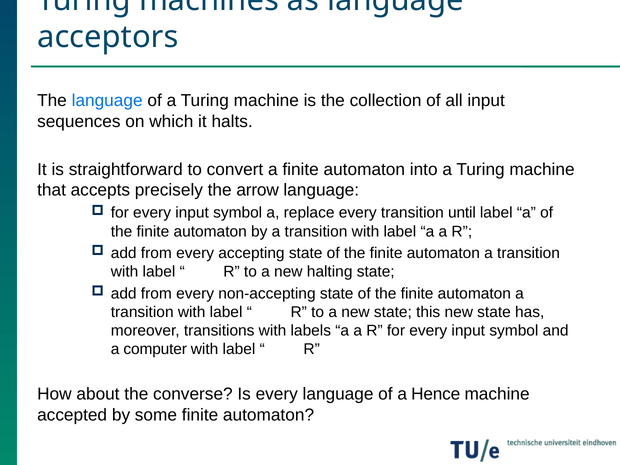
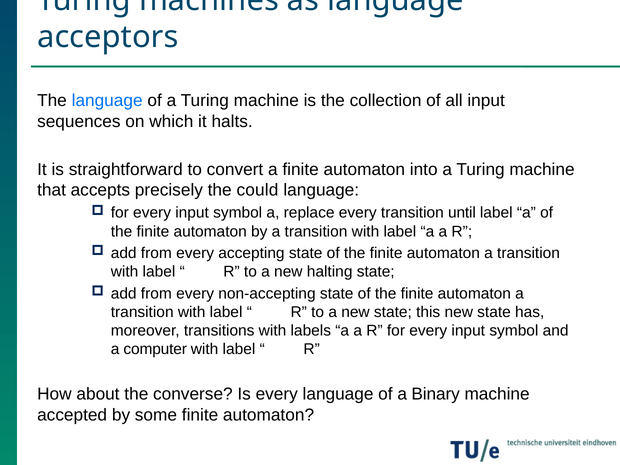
arrow: arrow -> could
Hence: Hence -> Binary
